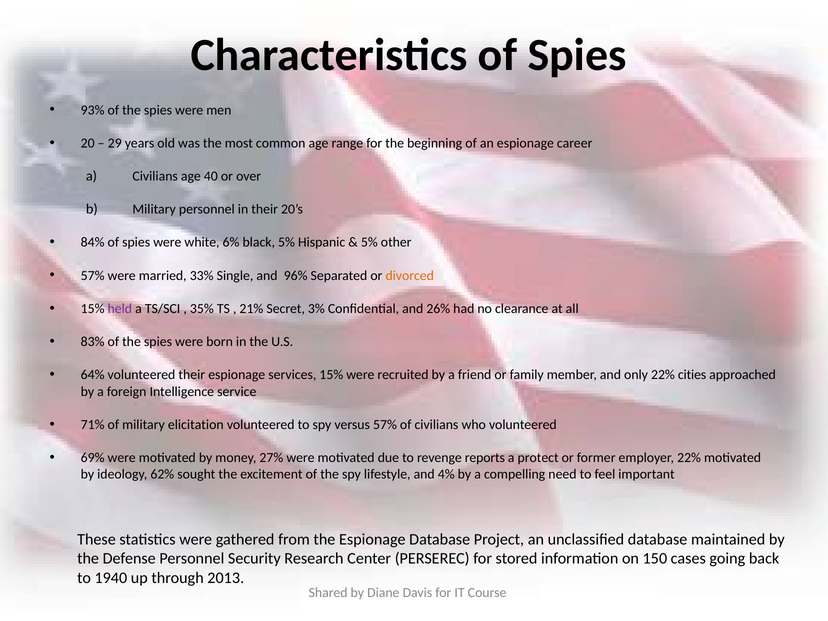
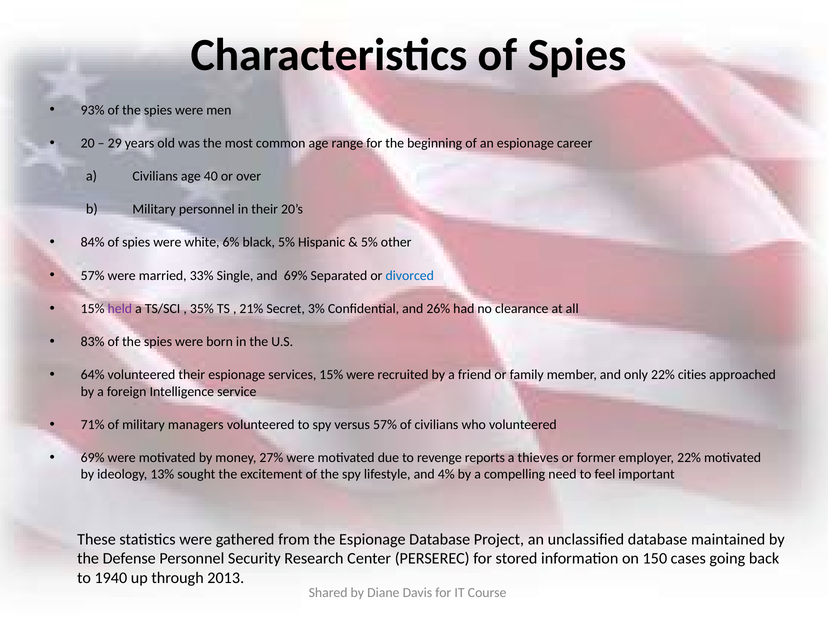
and 96%: 96% -> 69%
divorced colour: orange -> blue
elicitation: elicitation -> managers
protect: protect -> thieves
62%: 62% -> 13%
